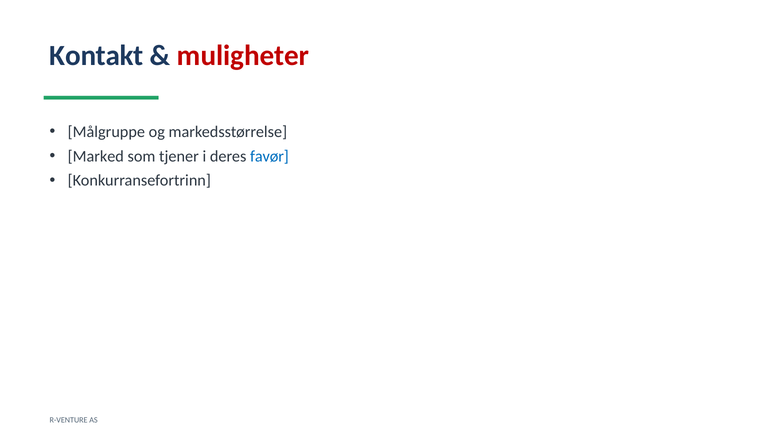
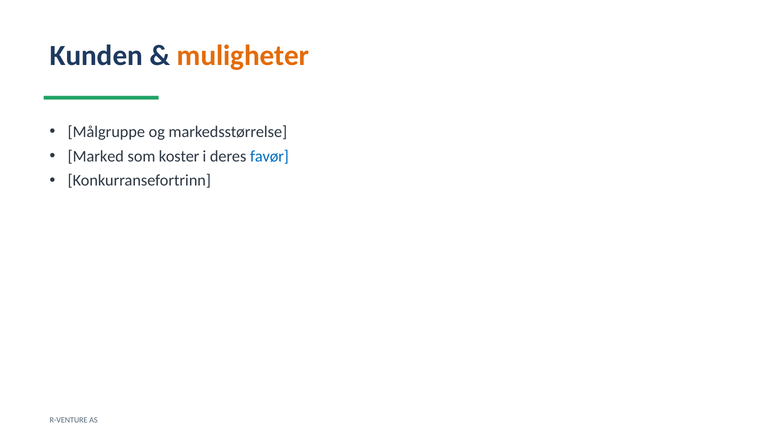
Kontakt: Kontakt -> Kunden
muligheter colour: red -> orange
tjener: tjener -> koster
